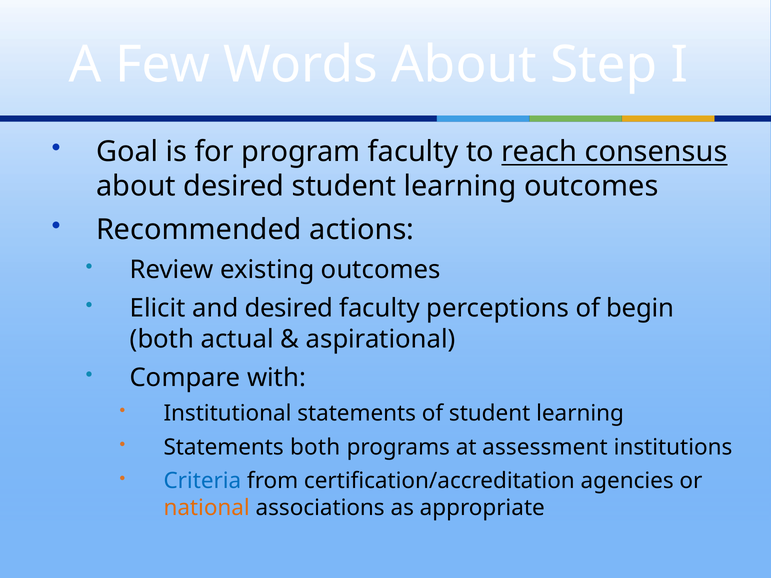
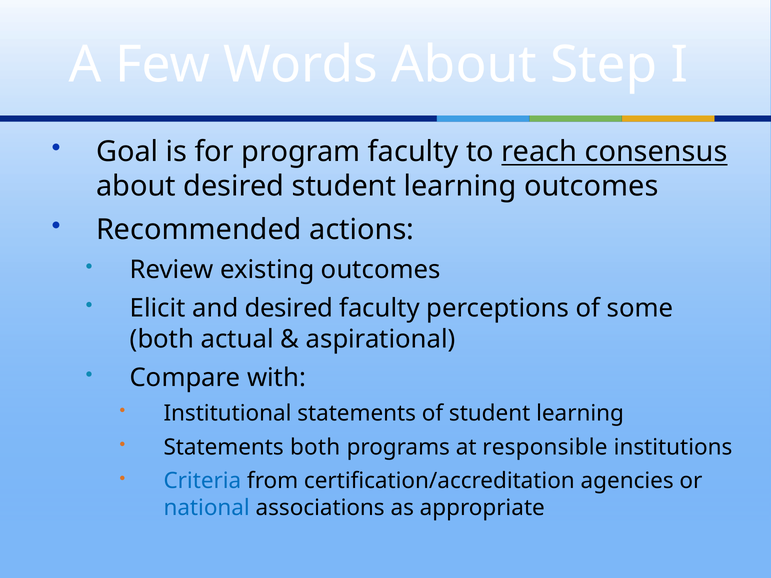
begin: begin -> some
assessment: assessment -> responsible
national colour: orange -> blue
